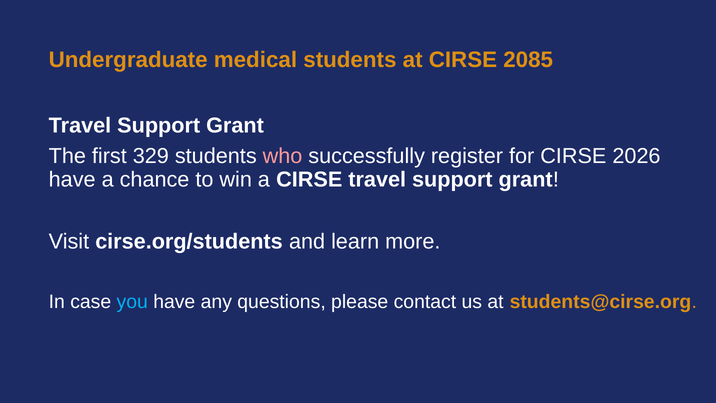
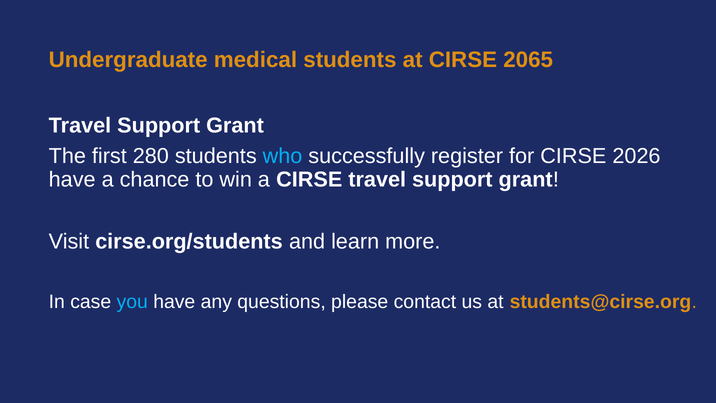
2085: 2085 -> 2065
329: 329 -> 280
who colour: pink -> light blue
